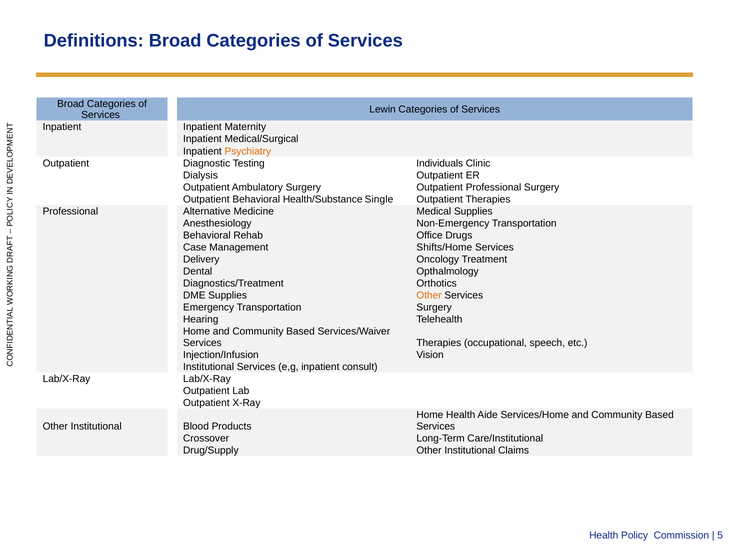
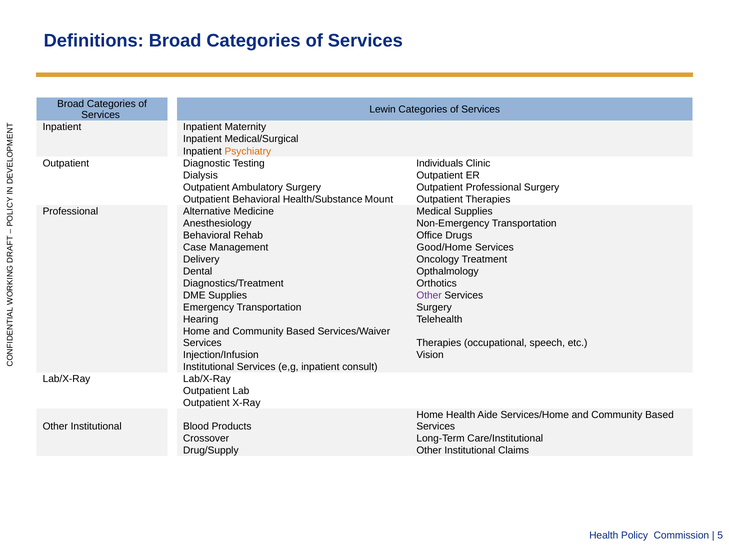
Single: Single -> Mount
Shifts/Home: Shifts/Home -> Good/Home
Other at (429, 295) colour: orange -> purple
